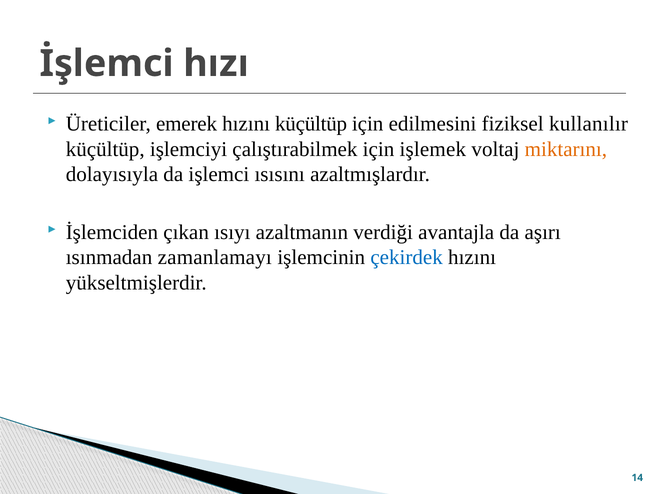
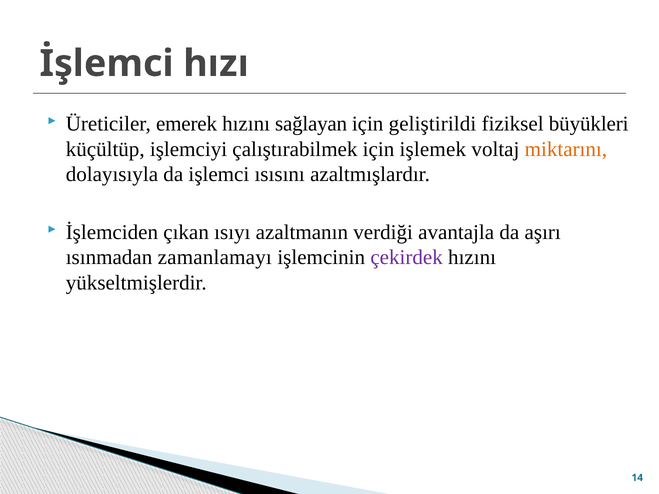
hızını küçültüp: küçültüp -> sağlayan
edilmesini: edilmesini -> geliştirildi
kullanılır: kullanılır -> büyükleri
çekirdek colour: blue -> purple
